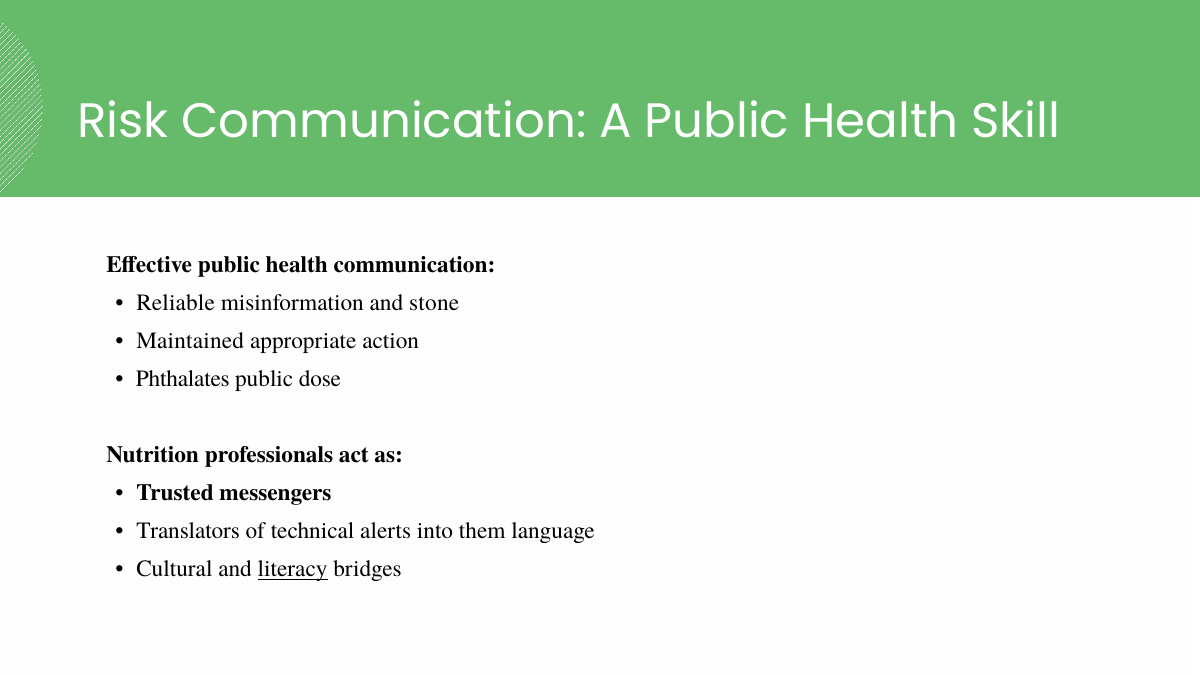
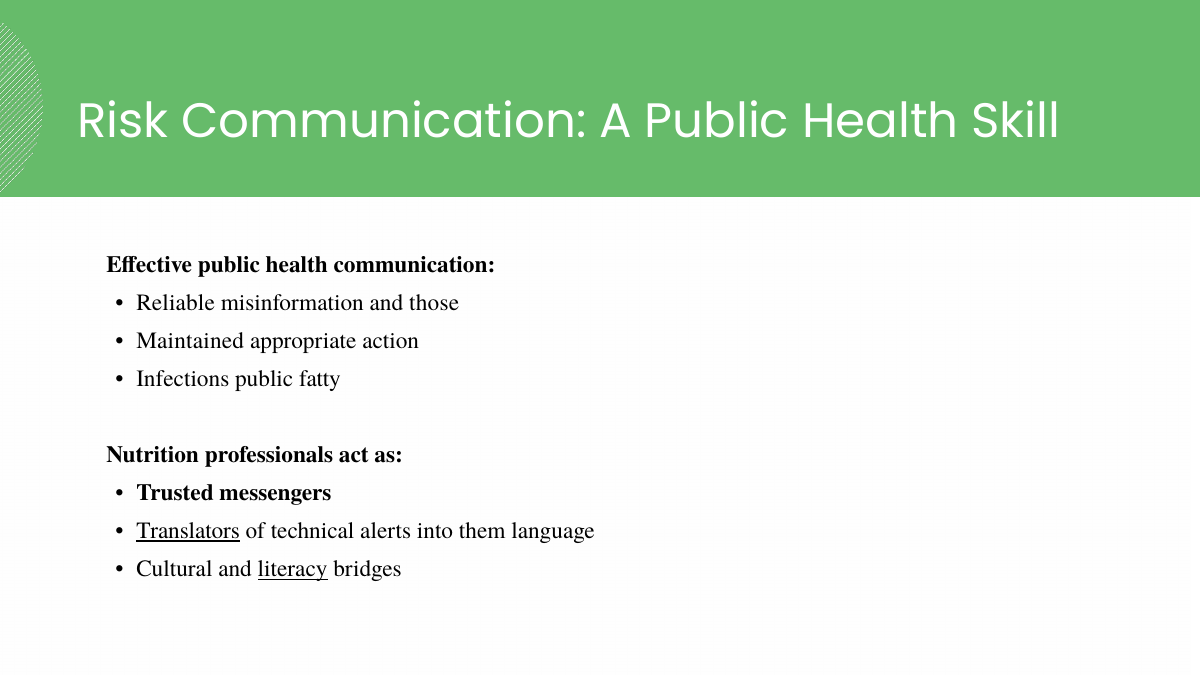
stone: stone -> those
Phthalates: Phthalates -> Infections
dose: dose -> fatty
Translators underline: none -> present
